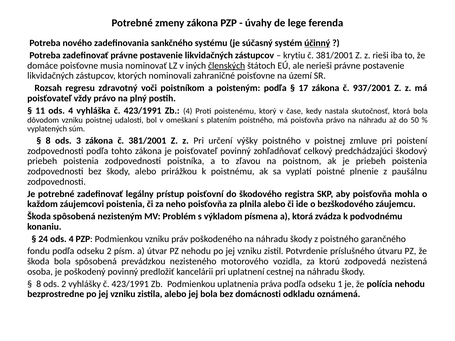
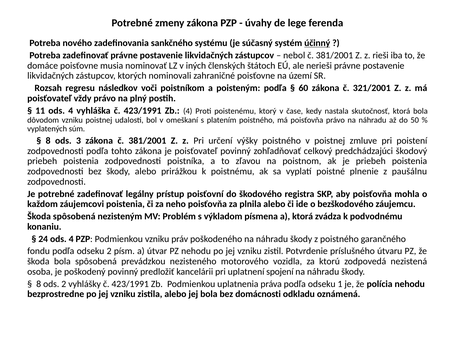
krytiu: krytiu -> nebol
členských underline: present -> none
zdravotný: zdravotný -> následkov
17: 17 -> 60
937/2001: 937/2001 -> 321/2001
cestnej: cestnej -> spojení
